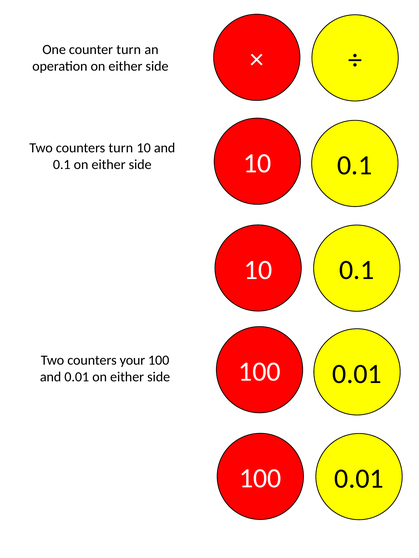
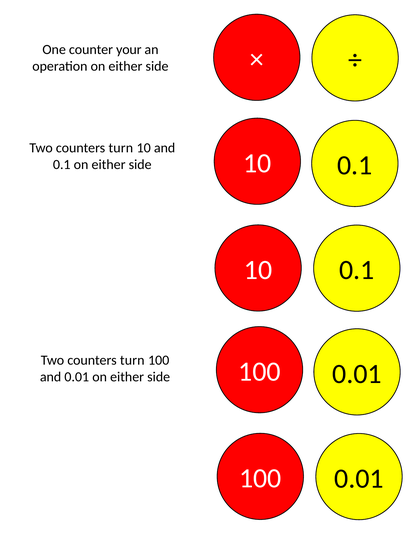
counter turn: turn -> your
your at (132, 361): your -> turn
